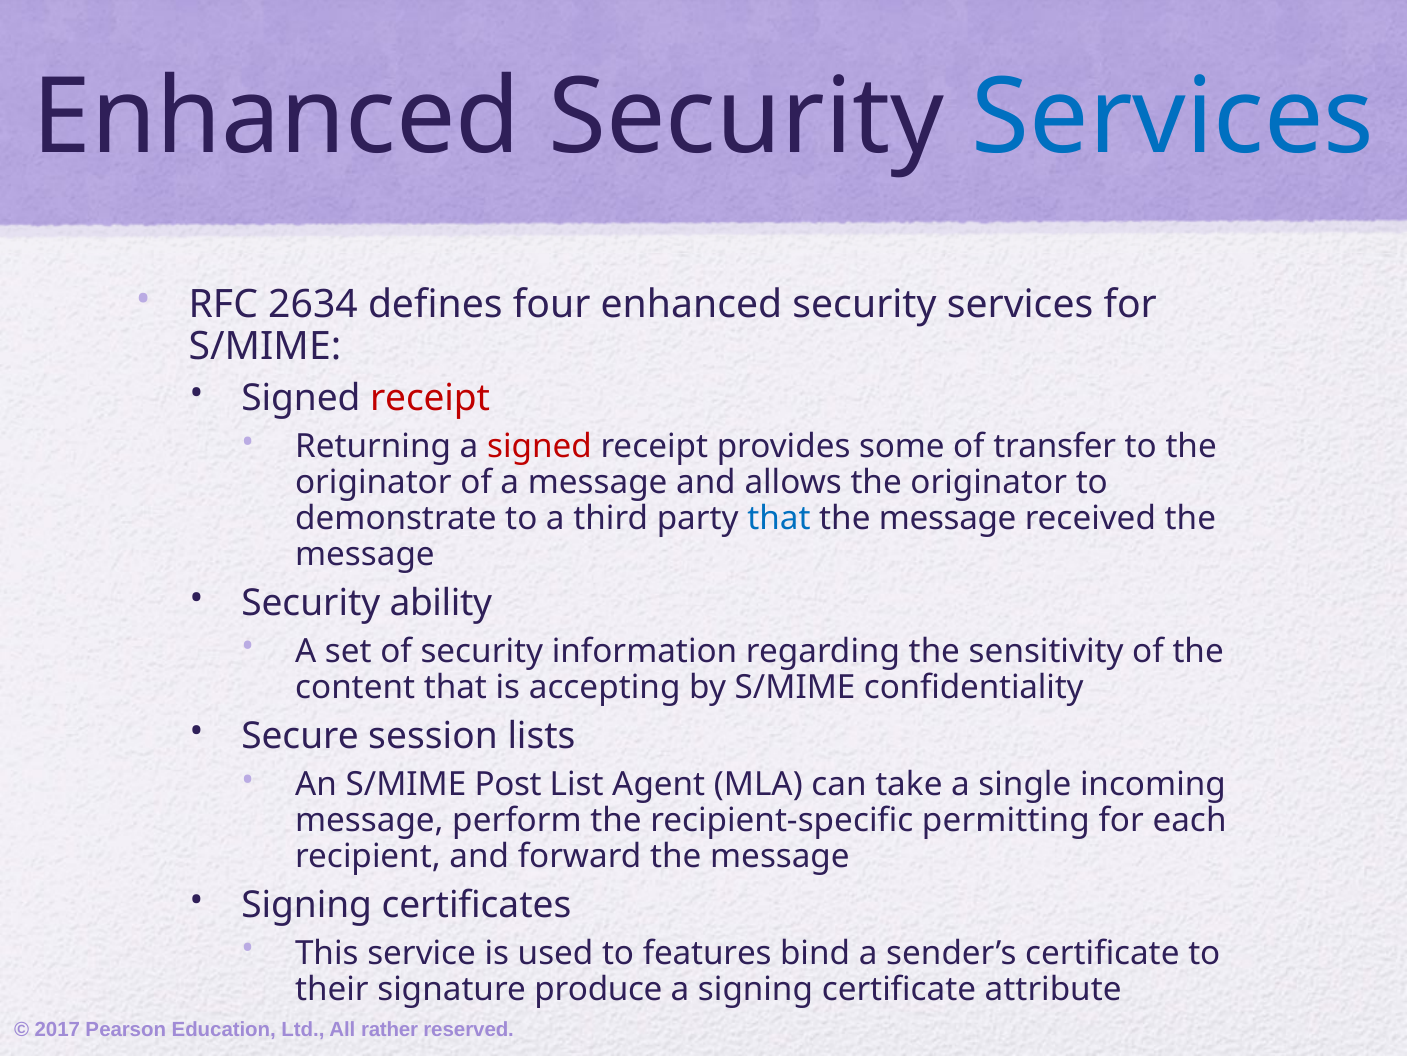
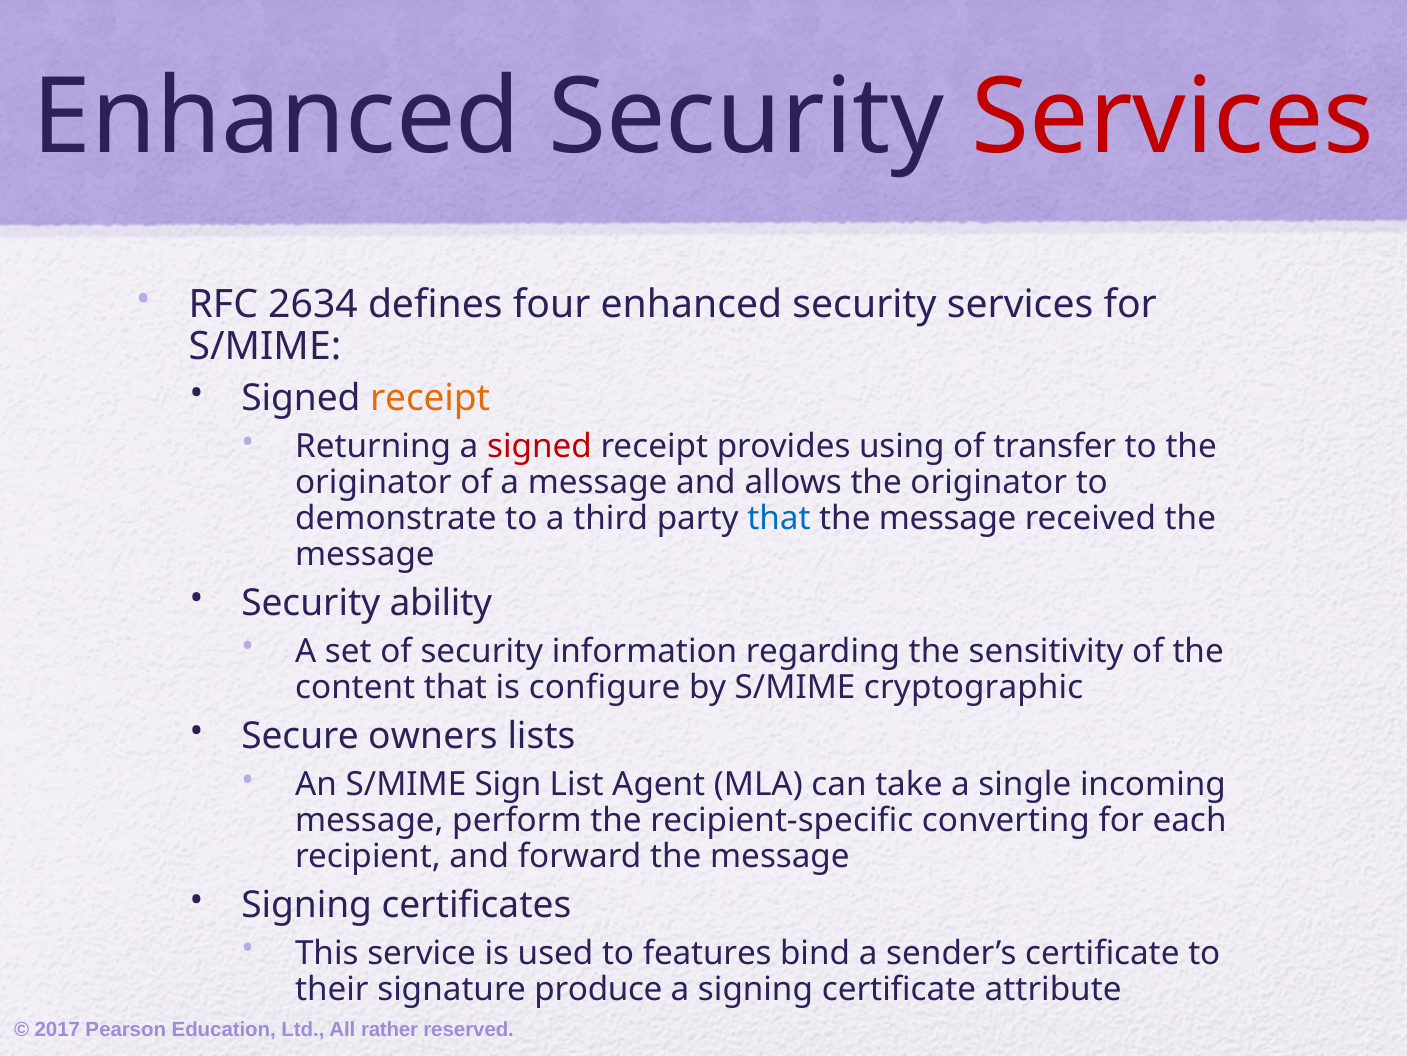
Services at (1173, 117) colour: blue -> red
receipt at (430, 398) colour: red -> orange
some: some -> using
accepting: accepting -> configure
confidentiality: confidentiality -> cryptographic
session: session -> owners
Post: Post -> Sign
permitting: permitting -> converting
